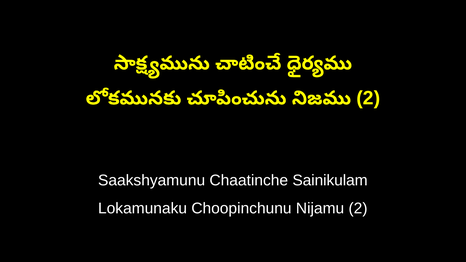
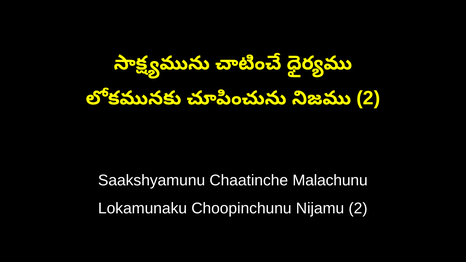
Sainikulam: Sainikulam -> Malachunu
